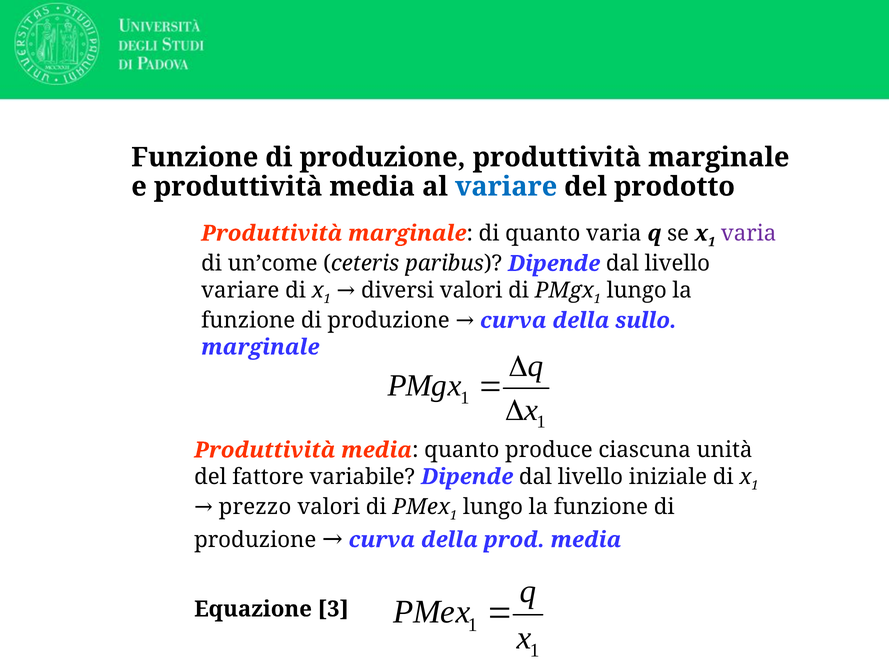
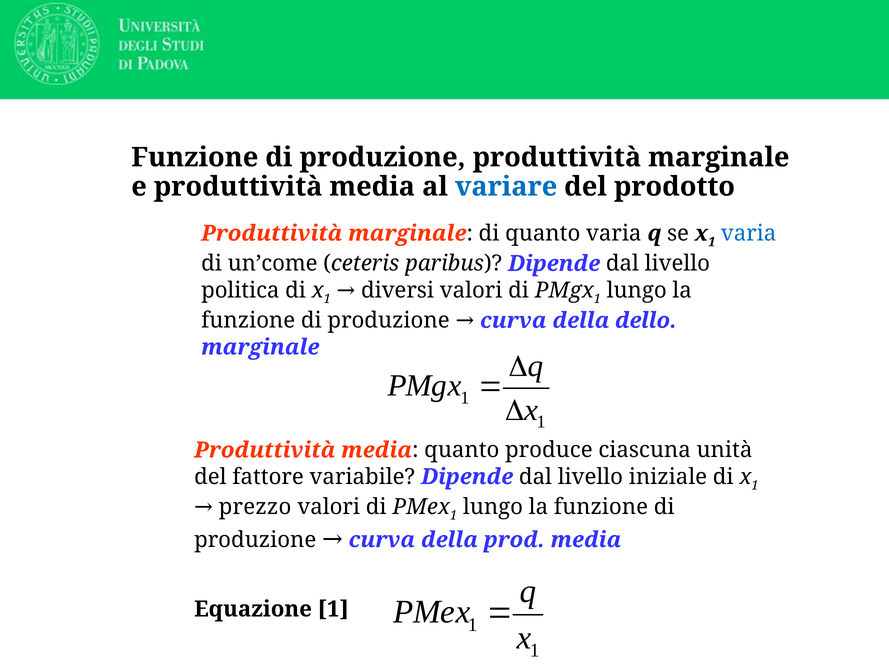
varia at (749, 234) colour: purple -> blue
variare at (240, 291): variare -> politica
sullo: sullo -> dello
Equazione 3: 3 -> 1
